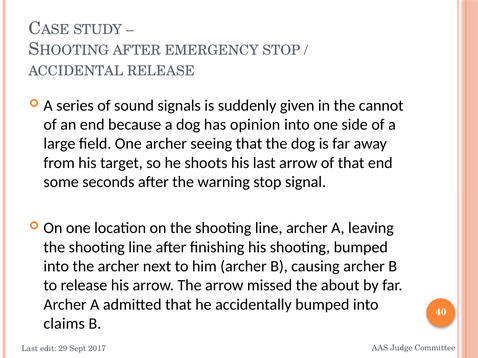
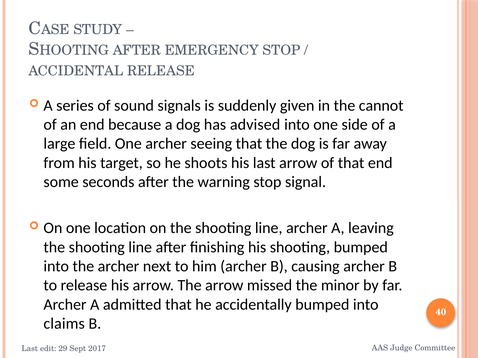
opinion: opinion -> advised
about: about -> minor
